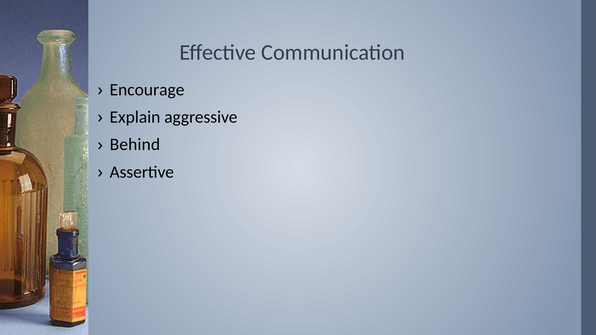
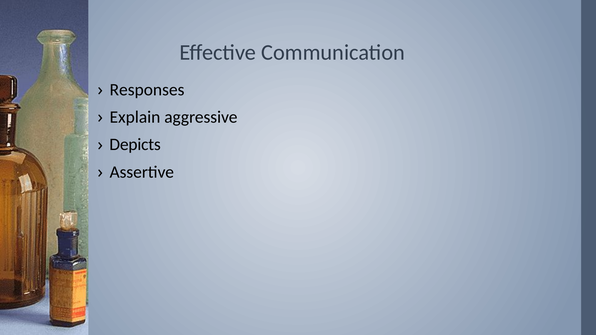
Encourage: Encourage -> Responses
Behind: Behind -> Depicts
